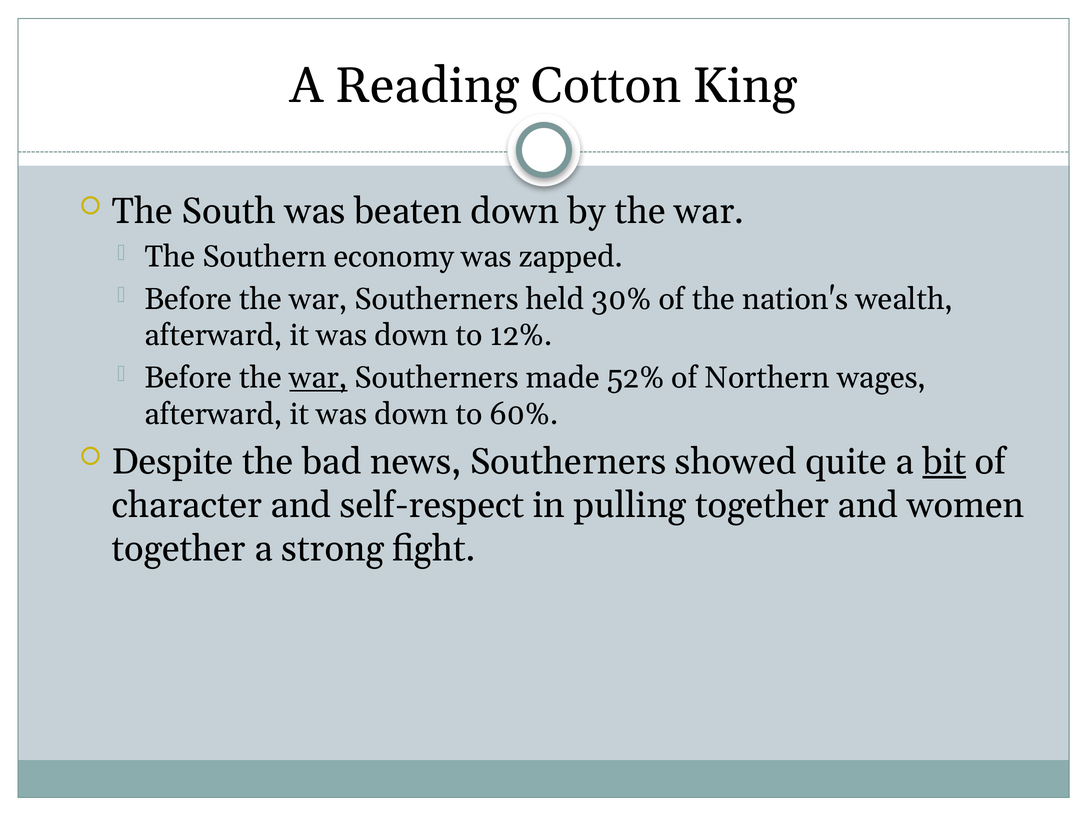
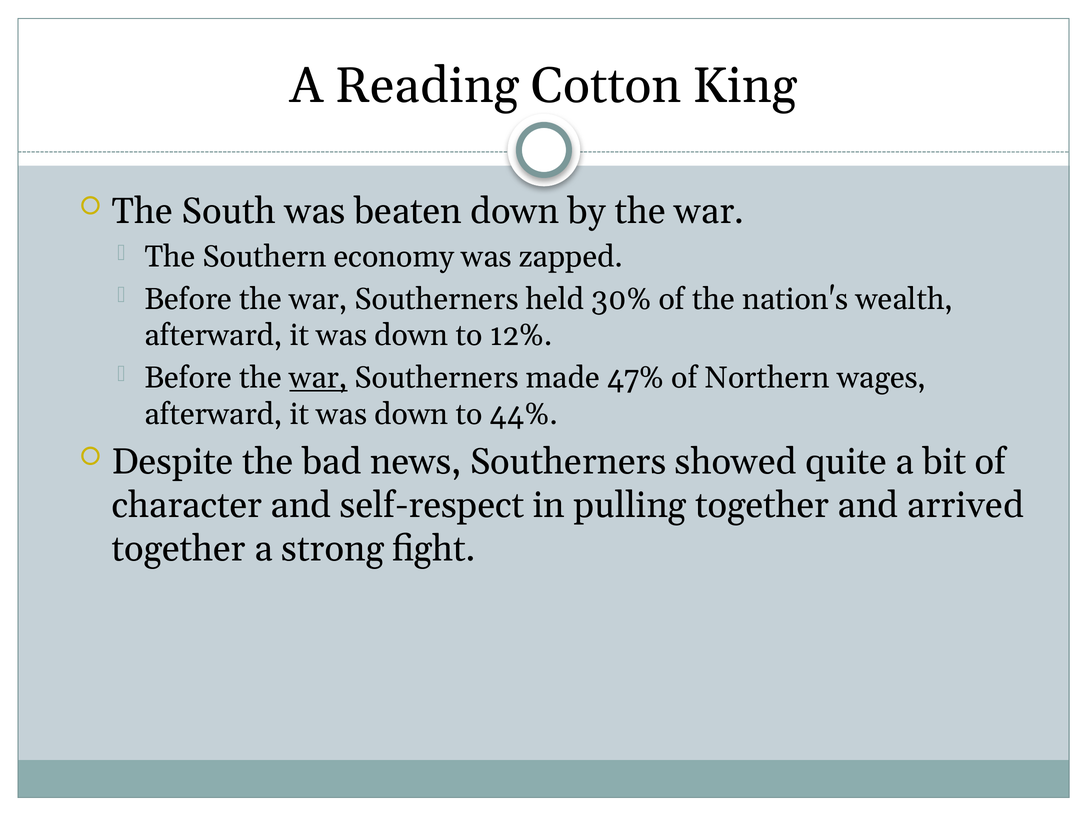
52%: 52% -> 47%
60%: 60% -> 44%
bit underline: present -> none
women: women -> arrived
